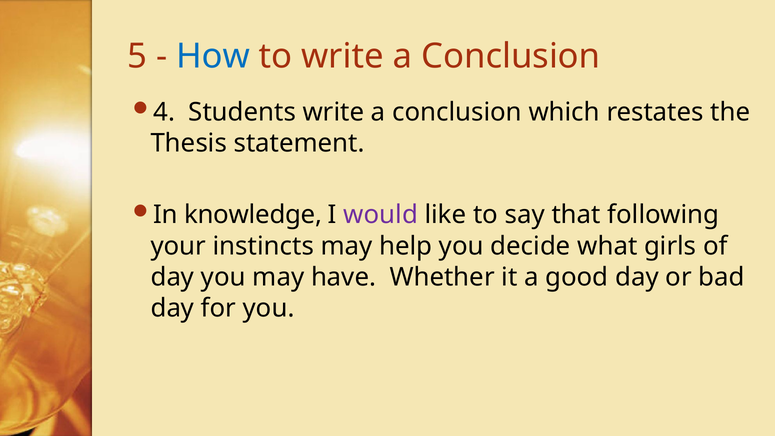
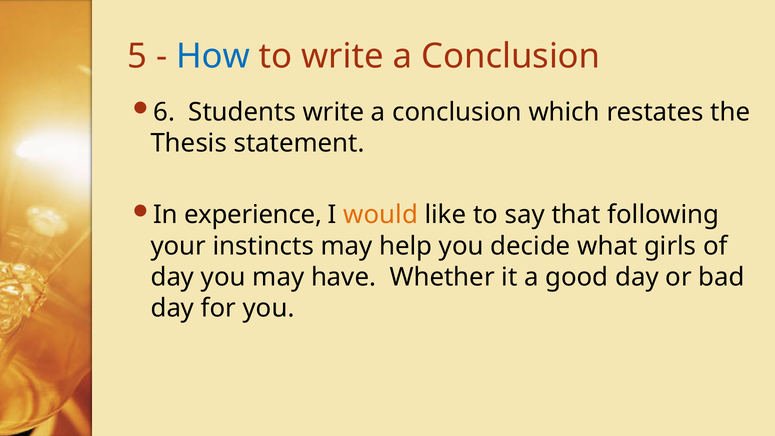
4: 4 -> 6
knowledge: knowledge -> experience
would colour: purple -> orange
